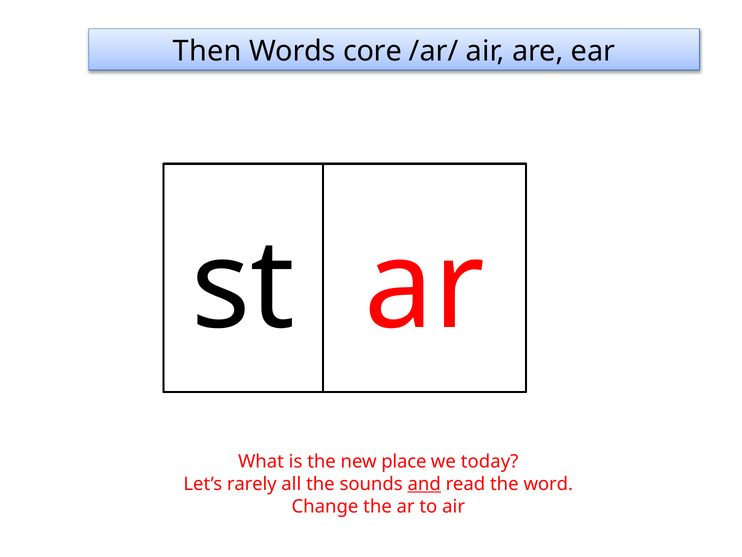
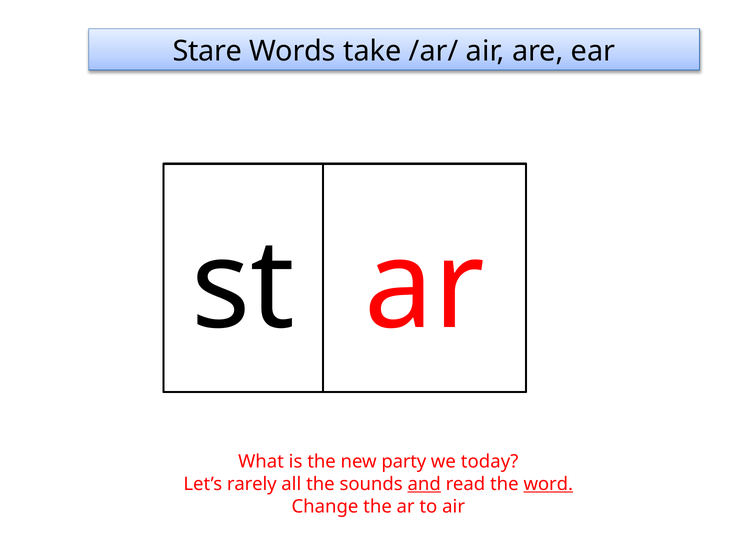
Then: Then -> Stare
core: core -> take
place: place -> party
word underline: none -> present
